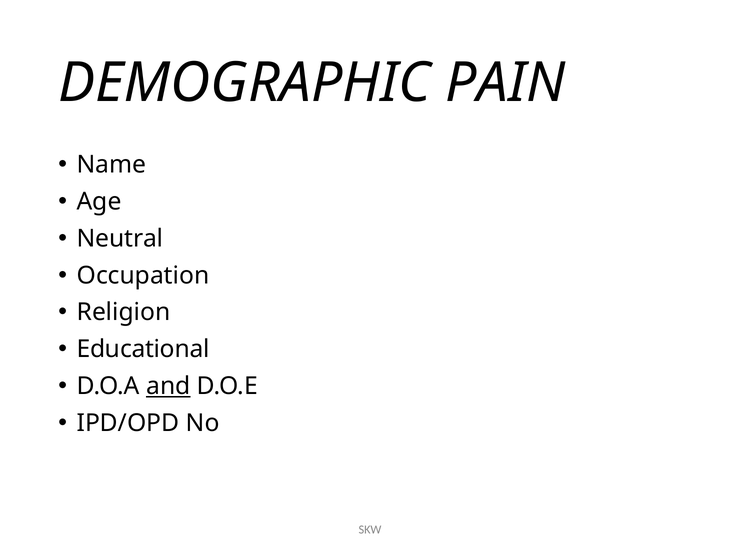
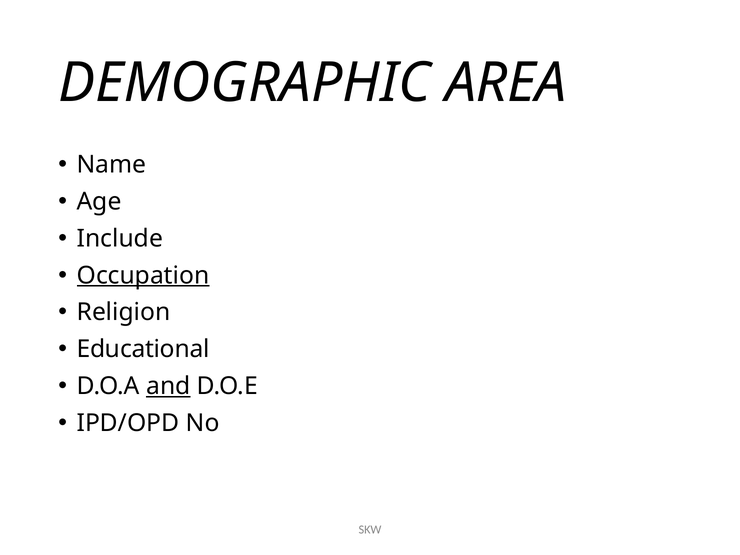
PAIN: PAIN -> AREA
Neutral: Neutral -> Include
Occupation underline: none -> present
